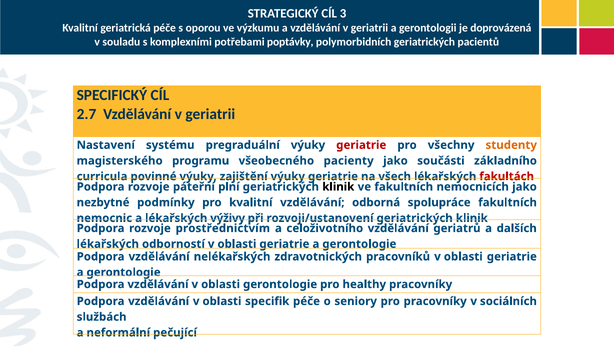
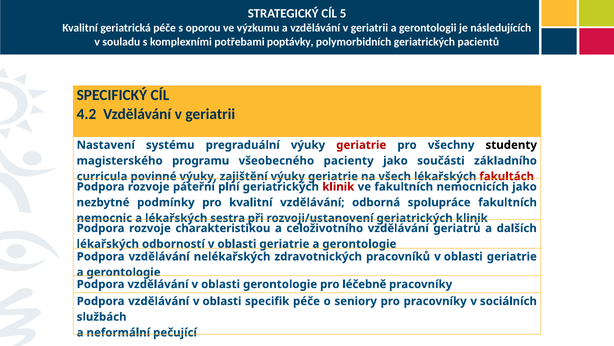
3: 3 -> 5
doprovázená: doprovázená -> následujících
2.7: 2.7 -> 4.2
studenty colour: orange -> black
klinik at (338, 186) colour: black -> red
výživy: výživy -> sestra
prostřednictvím: prostřednictvím -> charakteristikou
healthy: healthy -> léčebně
